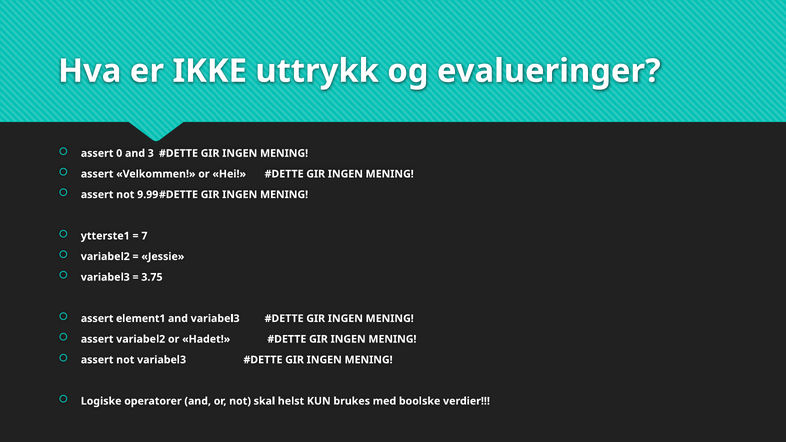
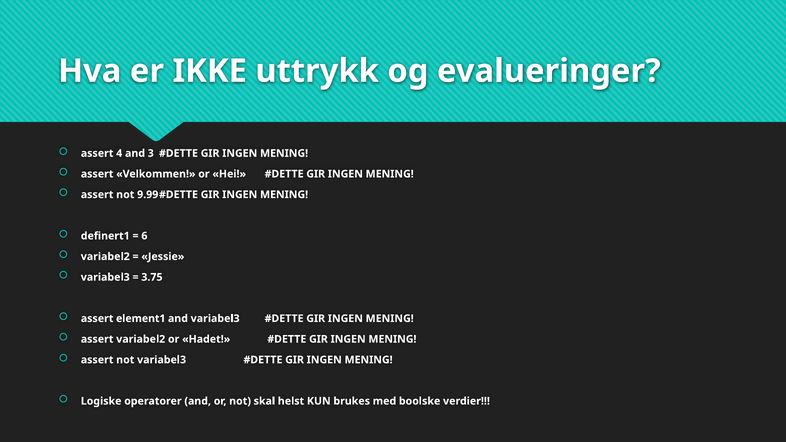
0: 0 -> 4
ytterste1: ytterste1 -> definert1
7: 7 -> 6
